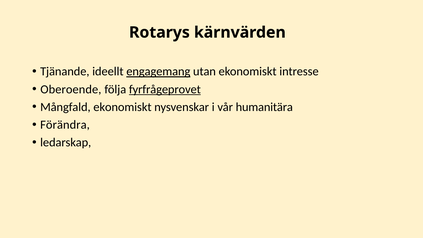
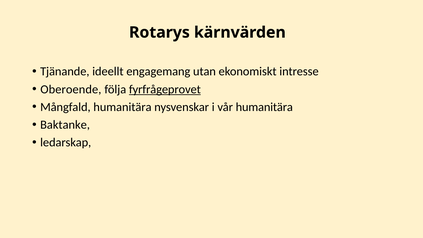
engagemang underline: present -> none
Mångfald ekonomiskt: ekonomiskt -> humanitära
Förändra: Förändra -> Baktanke
